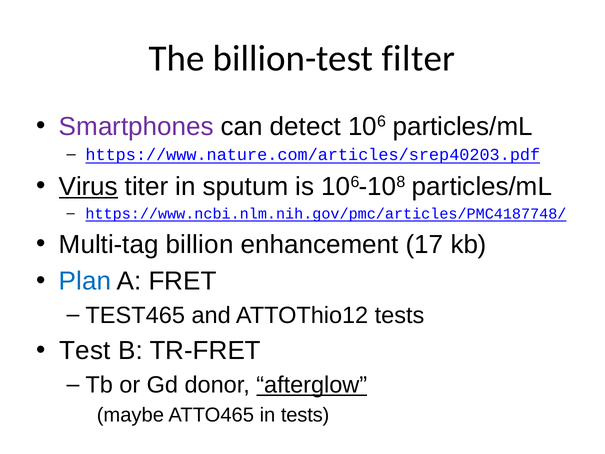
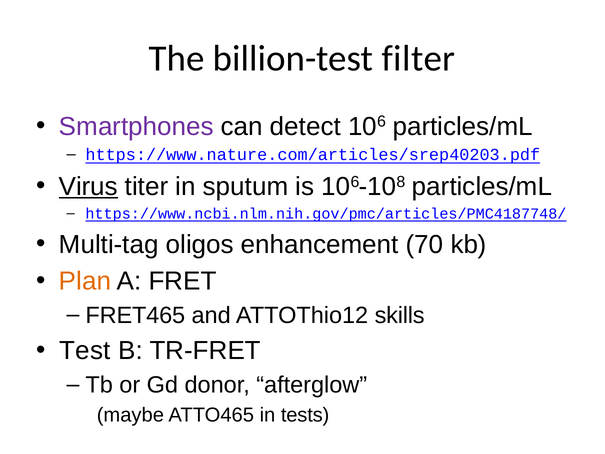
billion: billion -> oligos
17: 17 -> 70
Plan colour: blue -> orange
TEST465: TEST465 -> FRET465
ATTOThio12 tests: tests -> skills
afterglow underline: present -> none
